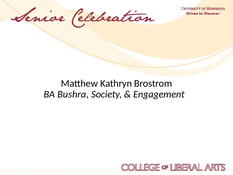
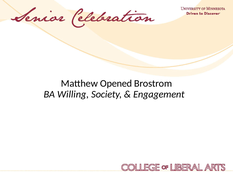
Kathryn: Kathryn -> Opened
Bushra: Bushra -> Willing
